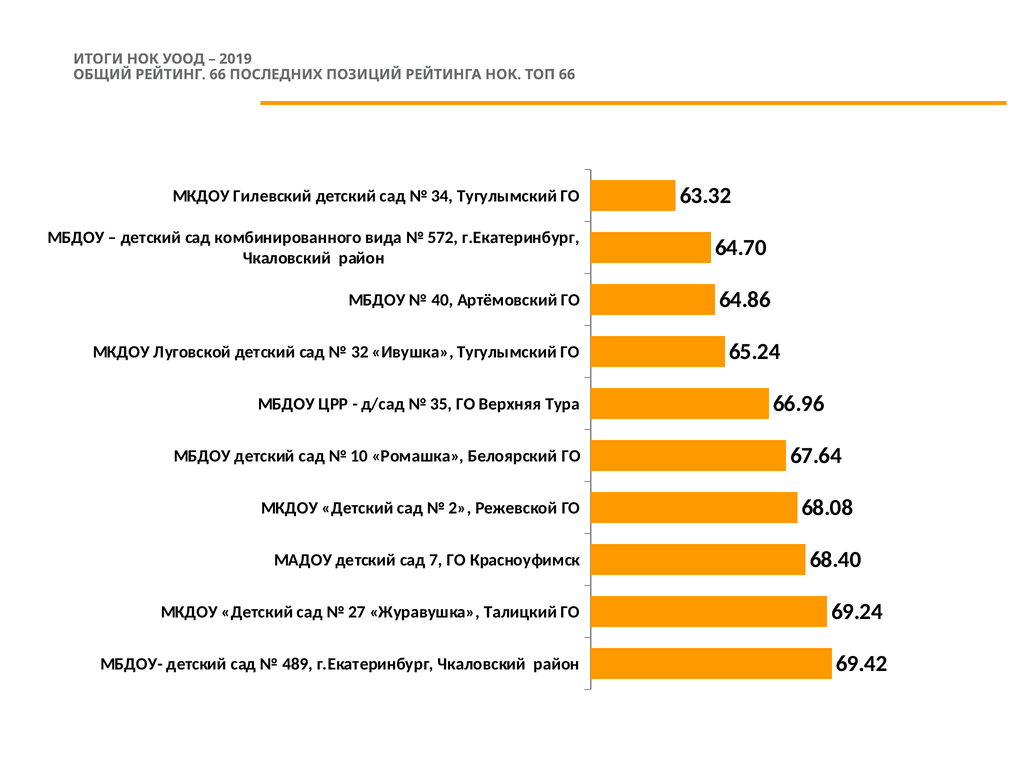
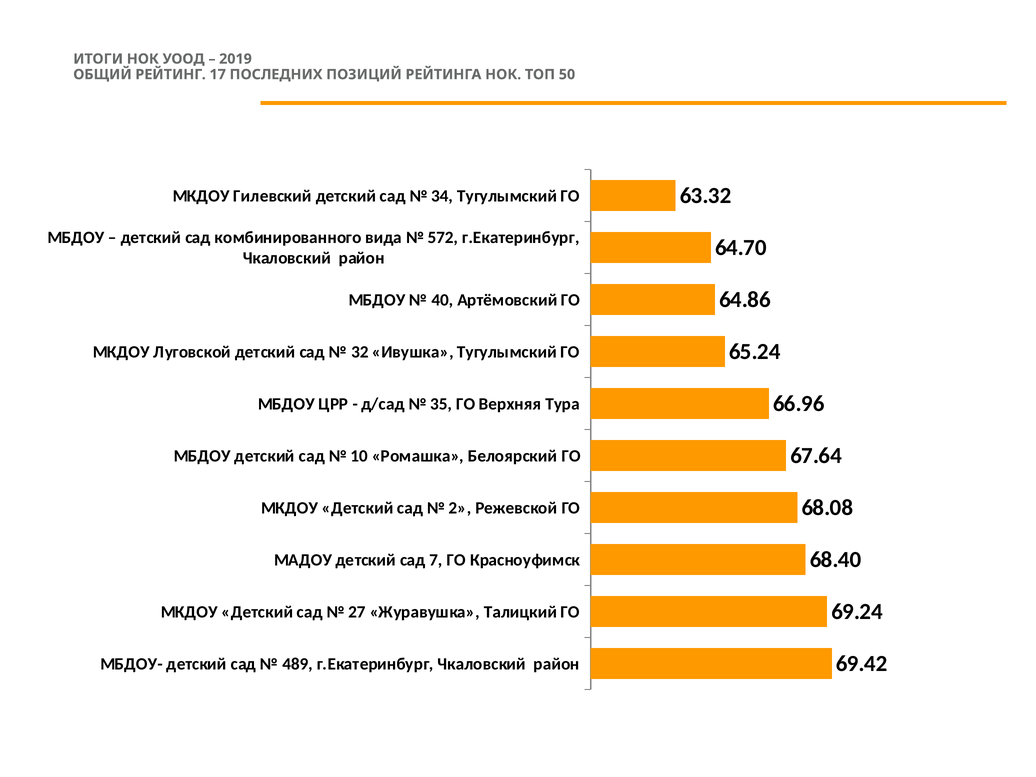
РЕЙТИНГ 66: 66 -> 17
ТОП 66: 66 -> 50
